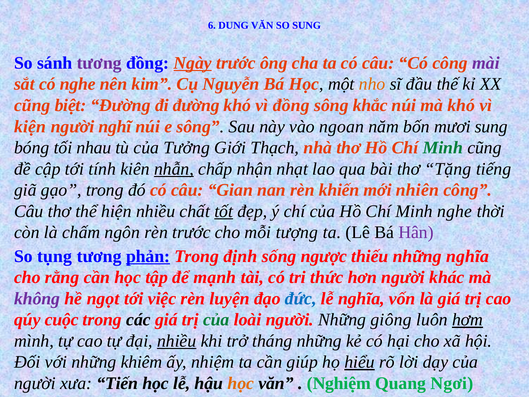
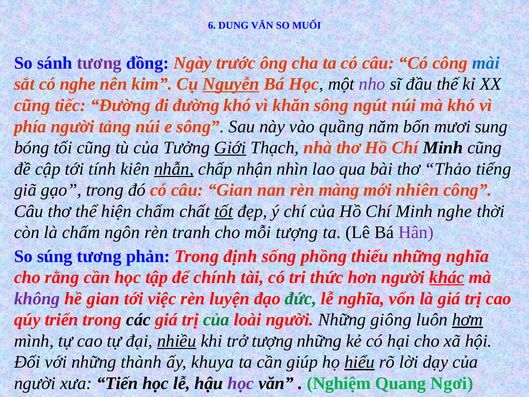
SO SUNG: SUNG -> MUỐI
Ngày underline: present -> none
mài colour: purple -> blue
Nguyễn underline: none -> present
nho colour: orange -> purple
biệt: biệt -> tiếc
vì đồng: đồng -> khăn
khắc: khắc -> ngút
kiện: kiện -> phía
nghĩ: nghĩ -> tảng
ngoan: ngoan -> quầng
tối nhau: nhau -> cũng
Giới underline: none -> present
Minh at (443, 148) colour: green -> black
nhạt: nhạt -> nhìn
Tặng: Tặng -> Thảo
khiến: khiến -> màng
hiện nhiều: nhiều -> chấm
rèn trước: trước -> tranh
tụng: tụng -> súng
phản underline: present -> none
ngược: ngược -> phồng
mạnh: mạnh -> chính
khác underline: none -> present
hề ngọt: ngọt -> gian
đức colour: blue -> green
cuộc: cuộc -> triển
trở tháng: tháng -> tượng
khiêm: khiêm -> thành
nhiệm: nhiệm -> khuya
học at (241, 383) colour: orange -> purple
